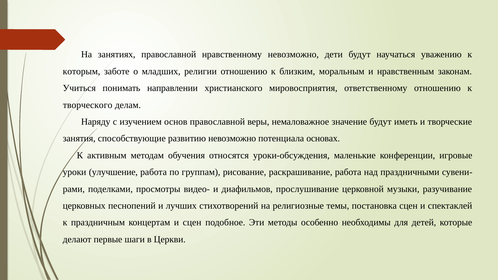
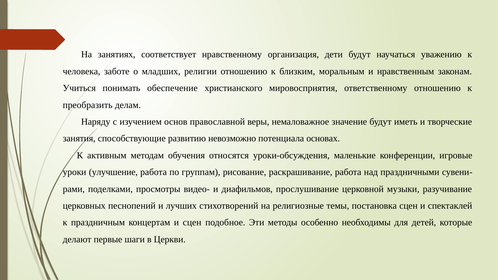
занятиях православной: православной -> соответствует
нравственному невозможно: невозможно -> организация
которым: которым -> человека
направлении: направлении -> обеспечение
творческого: творческого -> преобразить
